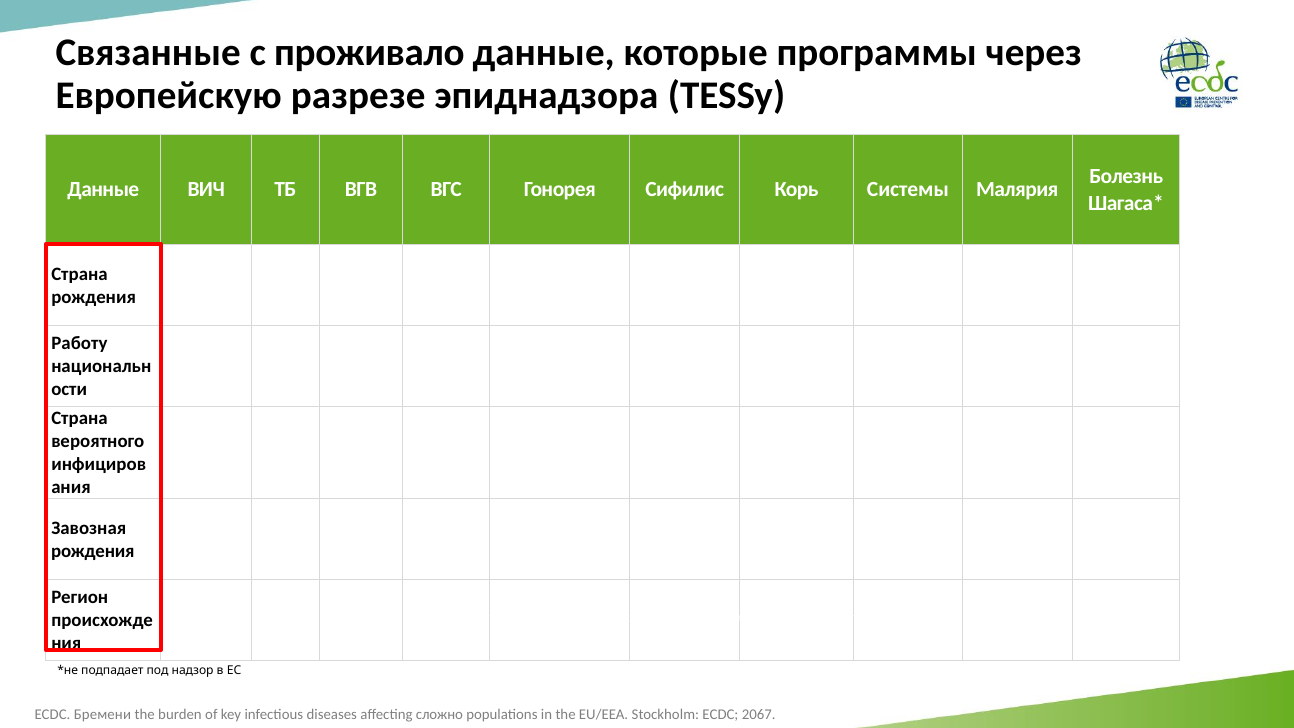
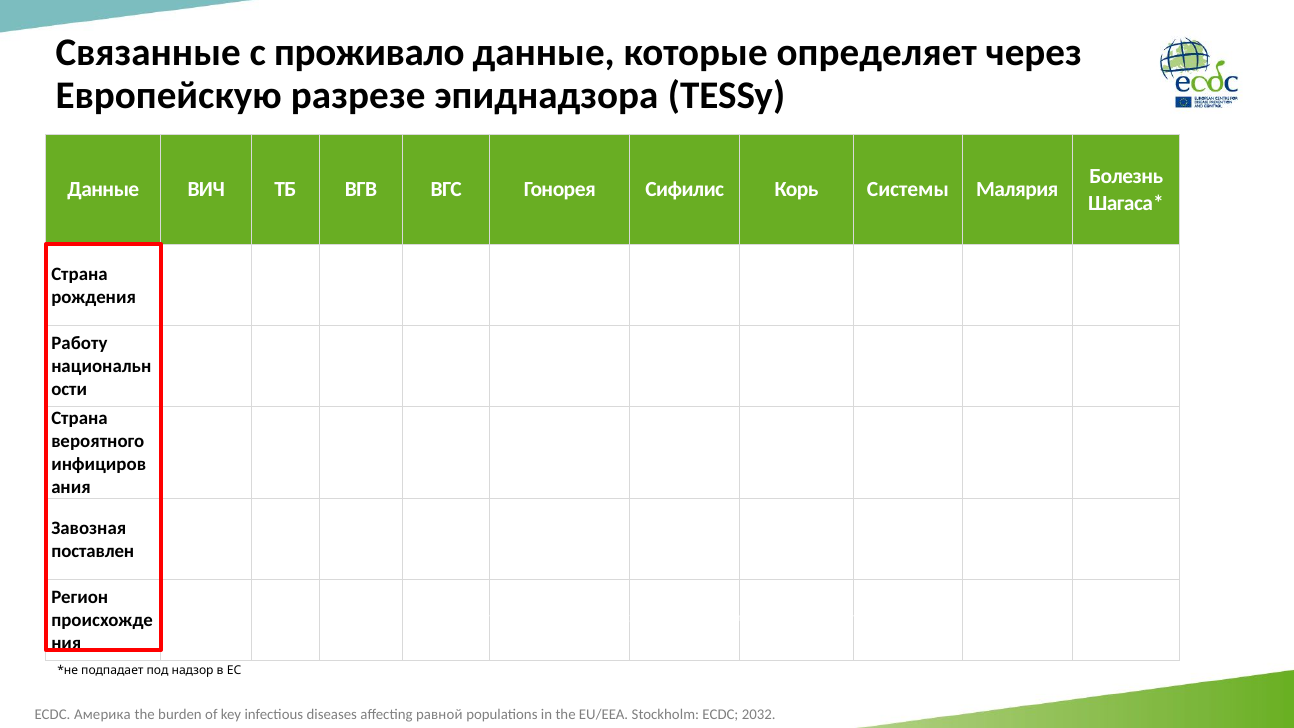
программы: программы -> определяет
рождения at (93, 551): рождения -> поставлен
Бремени: Бремени -> Америка
сложно: сложно -> равной
2067: 2067 -> 2032
